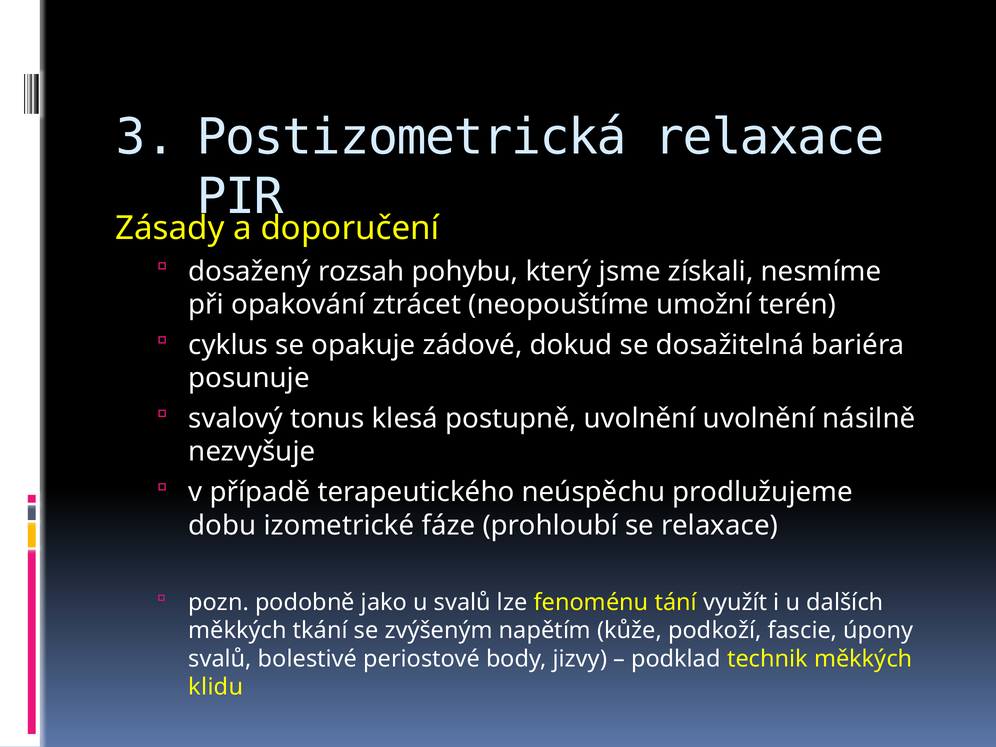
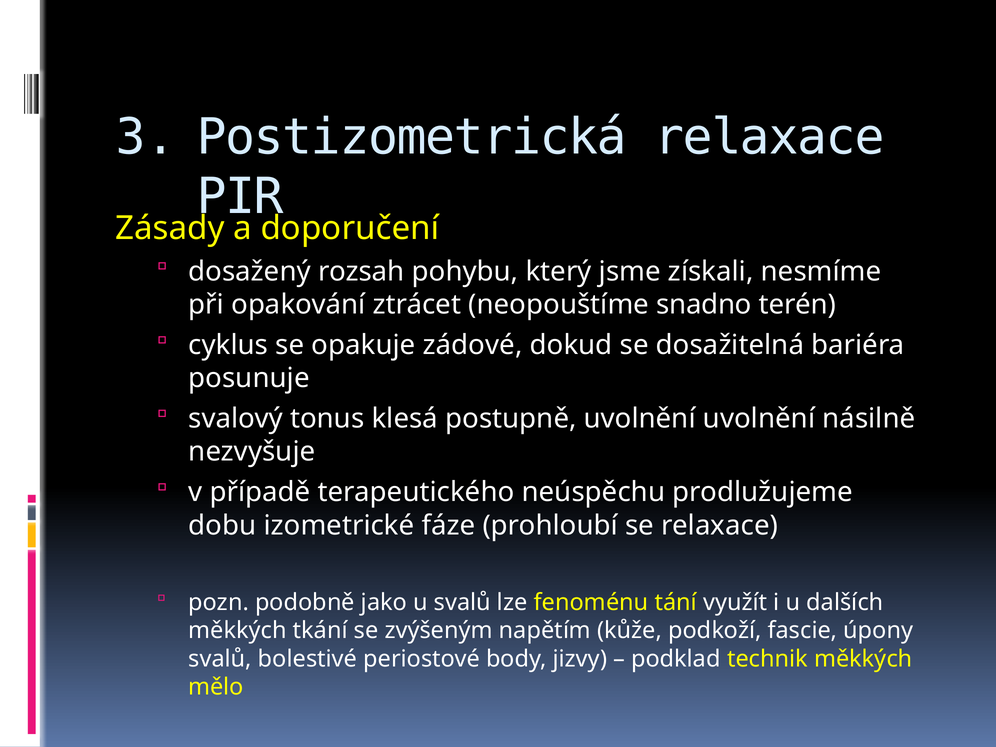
umožní: umožní -> snadno
klidu: klidu -> mělo
